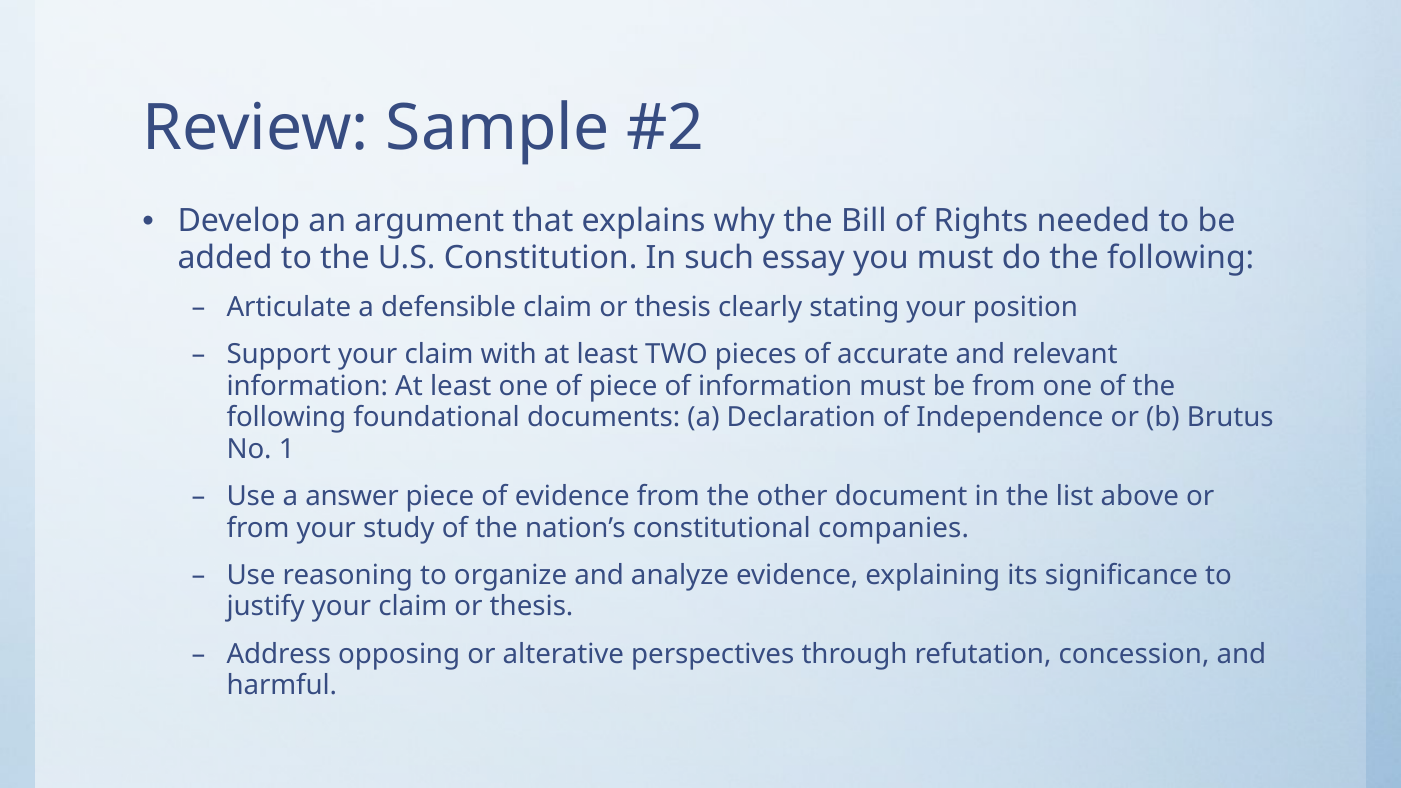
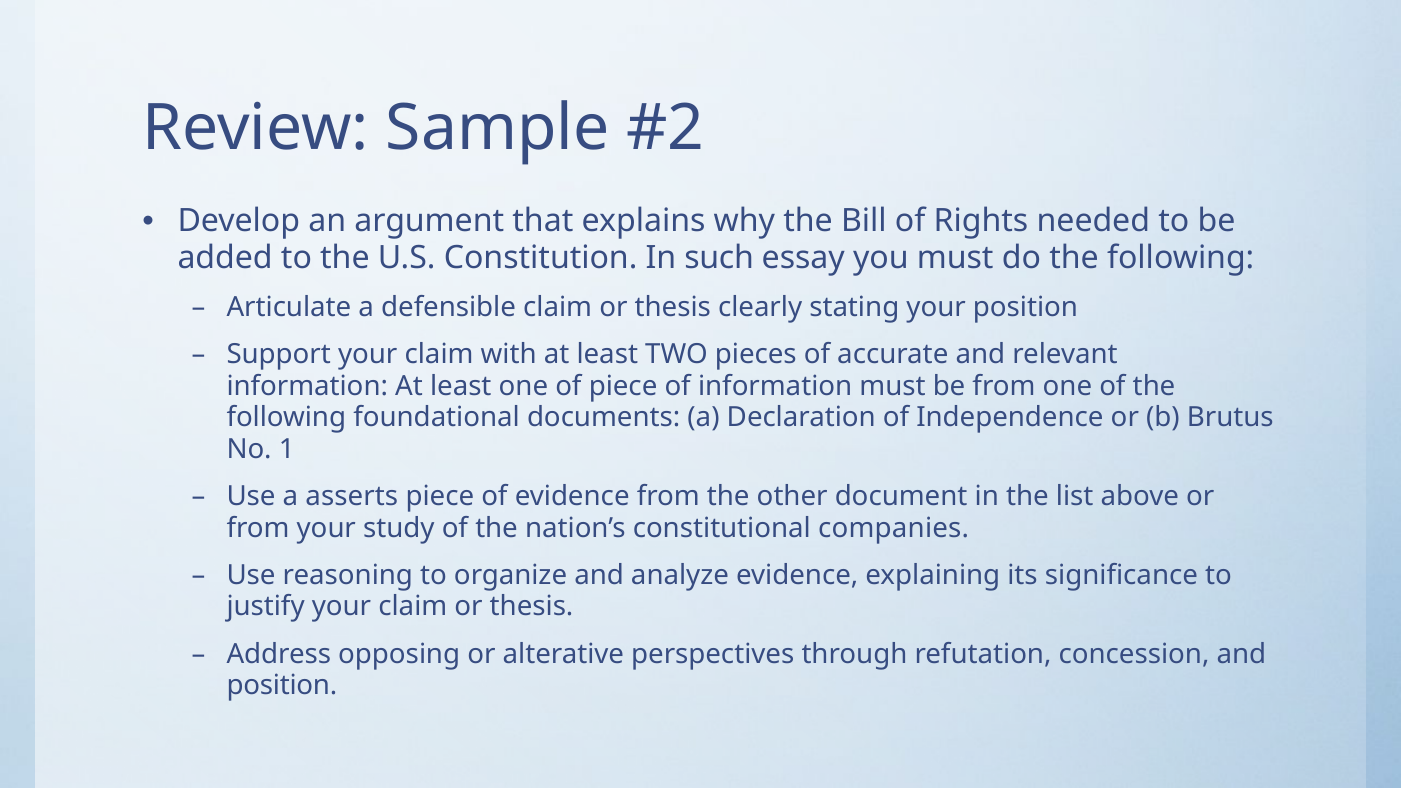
answer: answer -> asserts
harmful at (282, 686): harmful -> position
